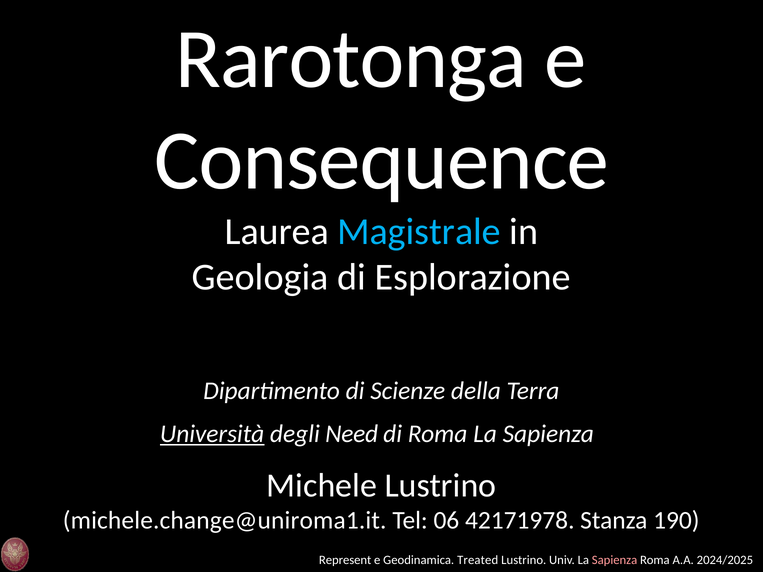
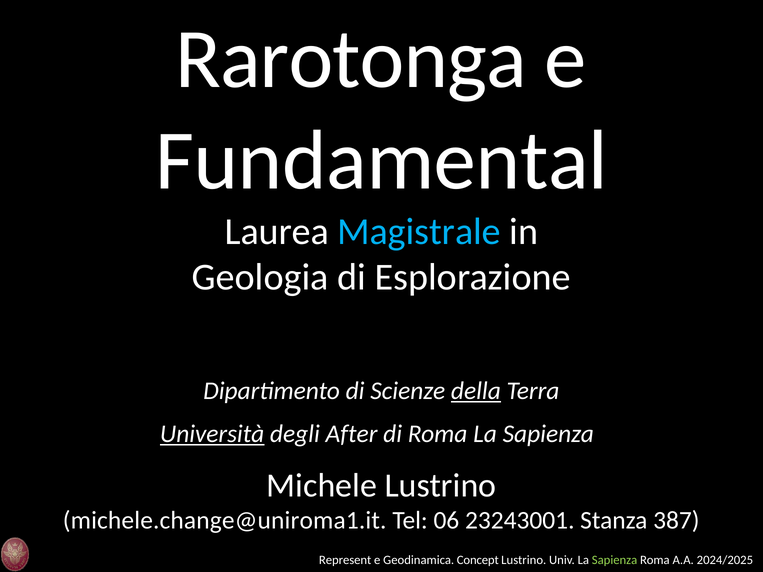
Consequence: Consequence -> Fundamental
della underline: none -> present
Need: Need -> After
42171978: 42171978 -> 23243001
190: 190 -> 387
Treated: Treated -> Concept
Sapienza at (615, 561) colour: pink -> light green
